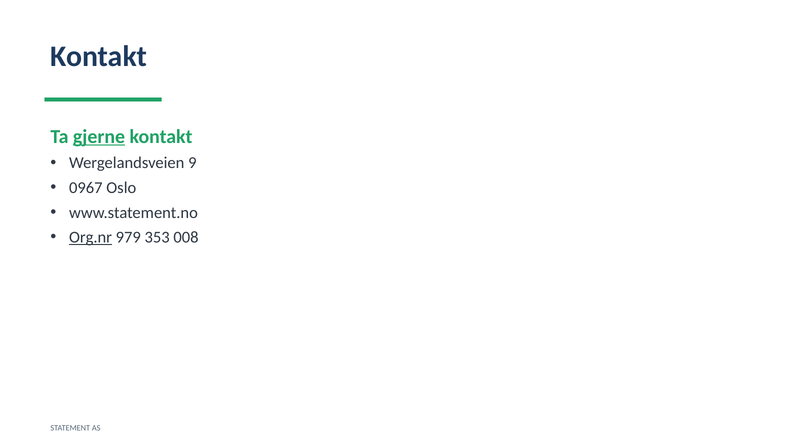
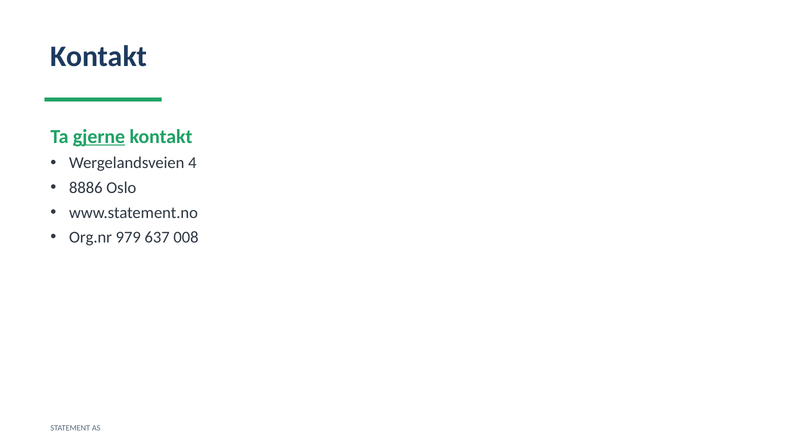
9: 9 -> 4
0967: 0967 -> 8886
Org.nr underline: present -> none
353: 353 -> 637
